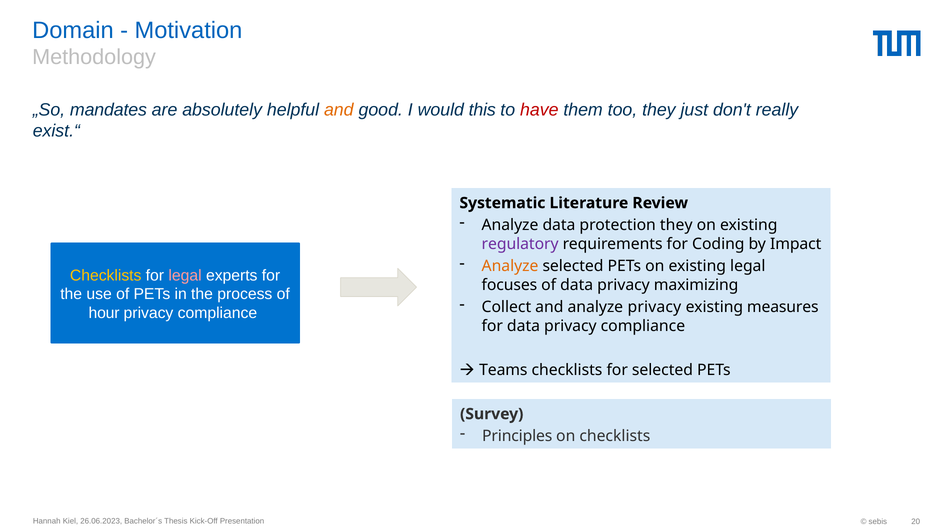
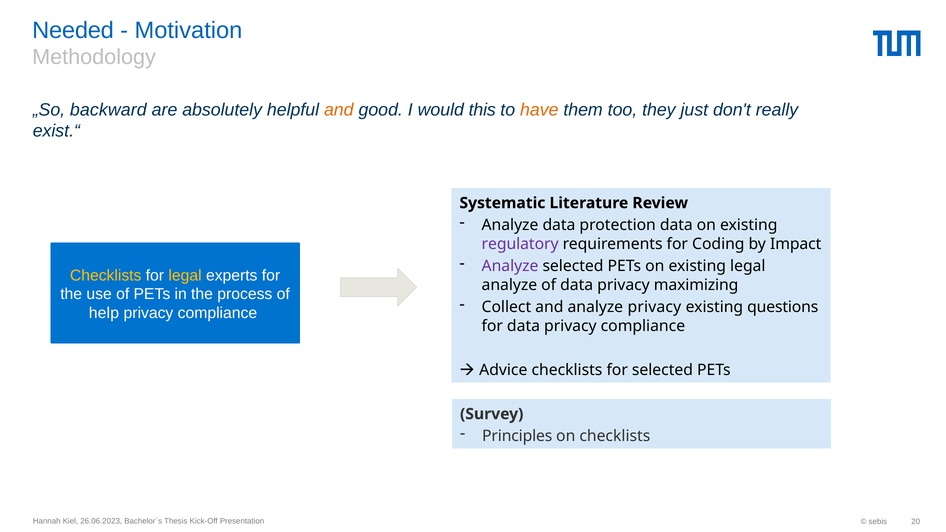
Domain: Domain -> Needed
mandates: mandates -> backward
have colour: red -> orange
protection they: they -> data
Analyze at (510, 266) colour: orange -> purple
legal at (185, 275) colour: pink -> yellow
focuses at (509, 285): focuses -> analyze
measures: measures -> questions
hour: hour -> help
Teams: Teams -> Advice
